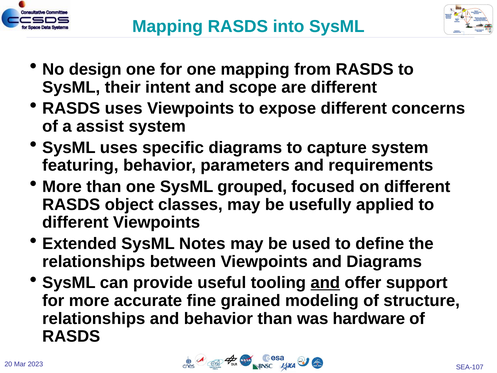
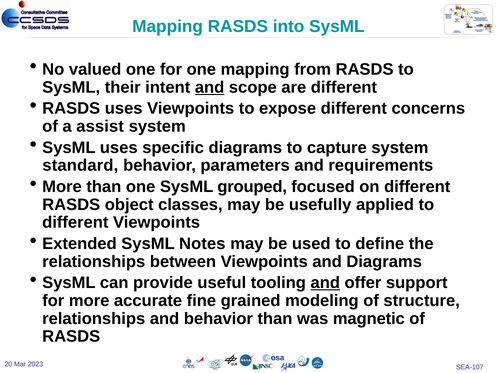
design: design -> valued
and at (210, 87) underline: none -> present
featuring: featuring -> standard
hardware: hardware -> magnetic
